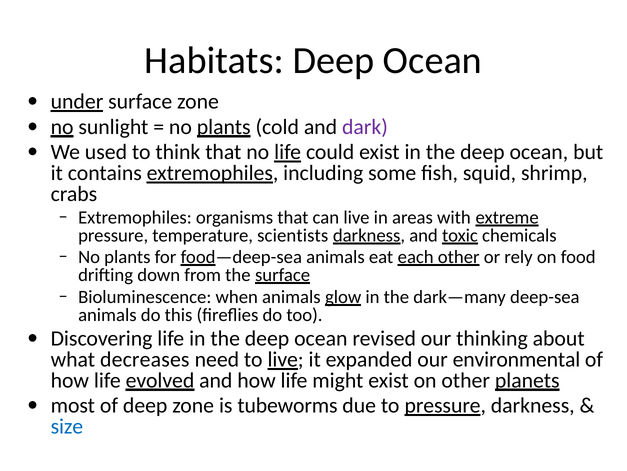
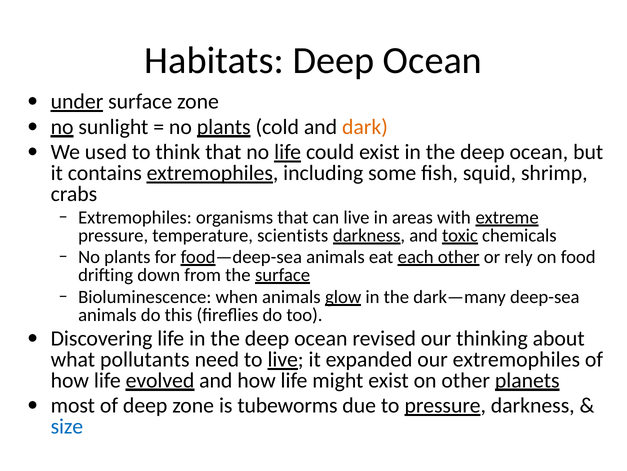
dark colour: purple -> orange
decreases: decreases -> pollutants
our environmental: environmental -> extremophiles
